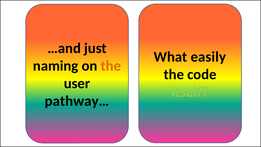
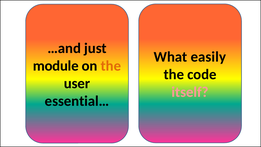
naming: naming -> module
itself colour: light green -> pink
pathway…: pathway… -> essential…
